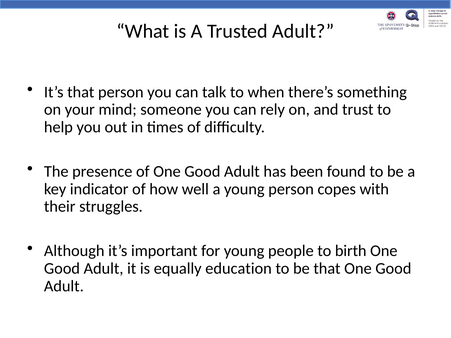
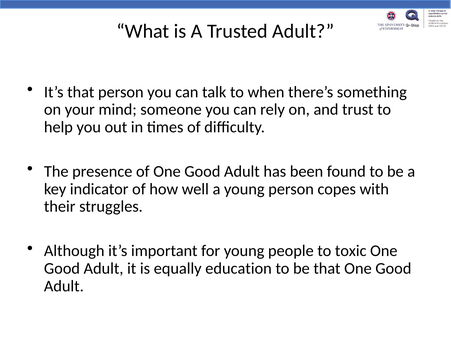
birth: birth -> toxic
